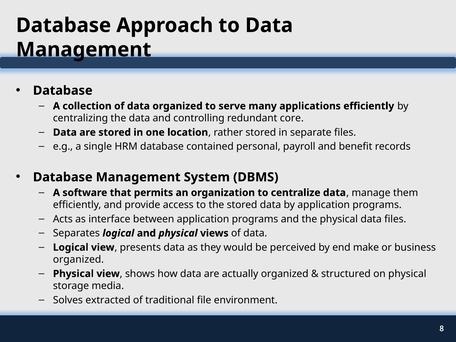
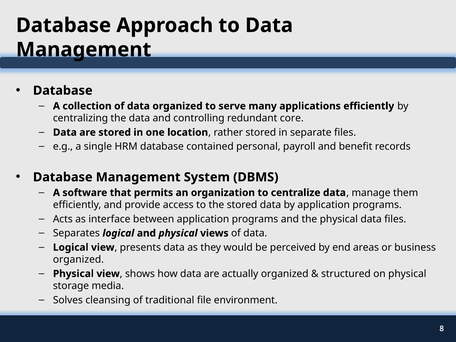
make: make -> areas
extracted: extracted -> cleansing
